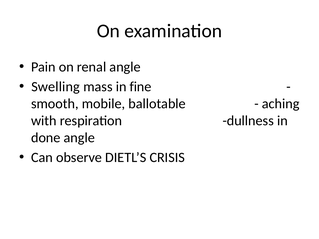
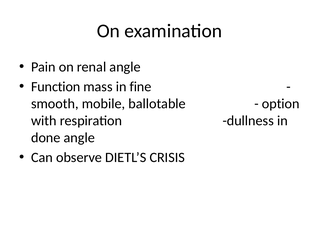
Swelling: Swelling -> Function
aching: aching -> option
